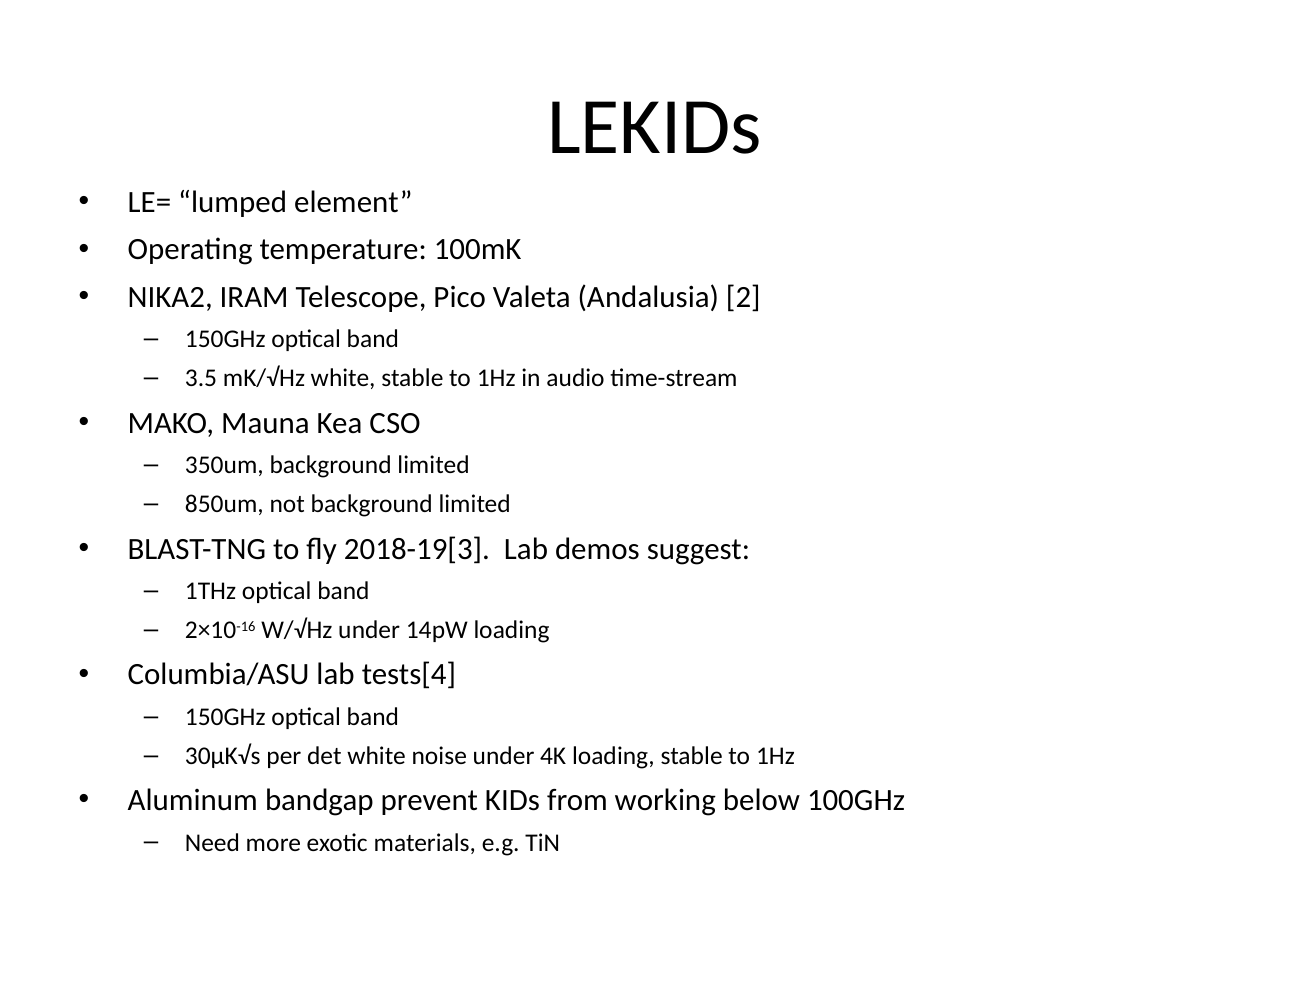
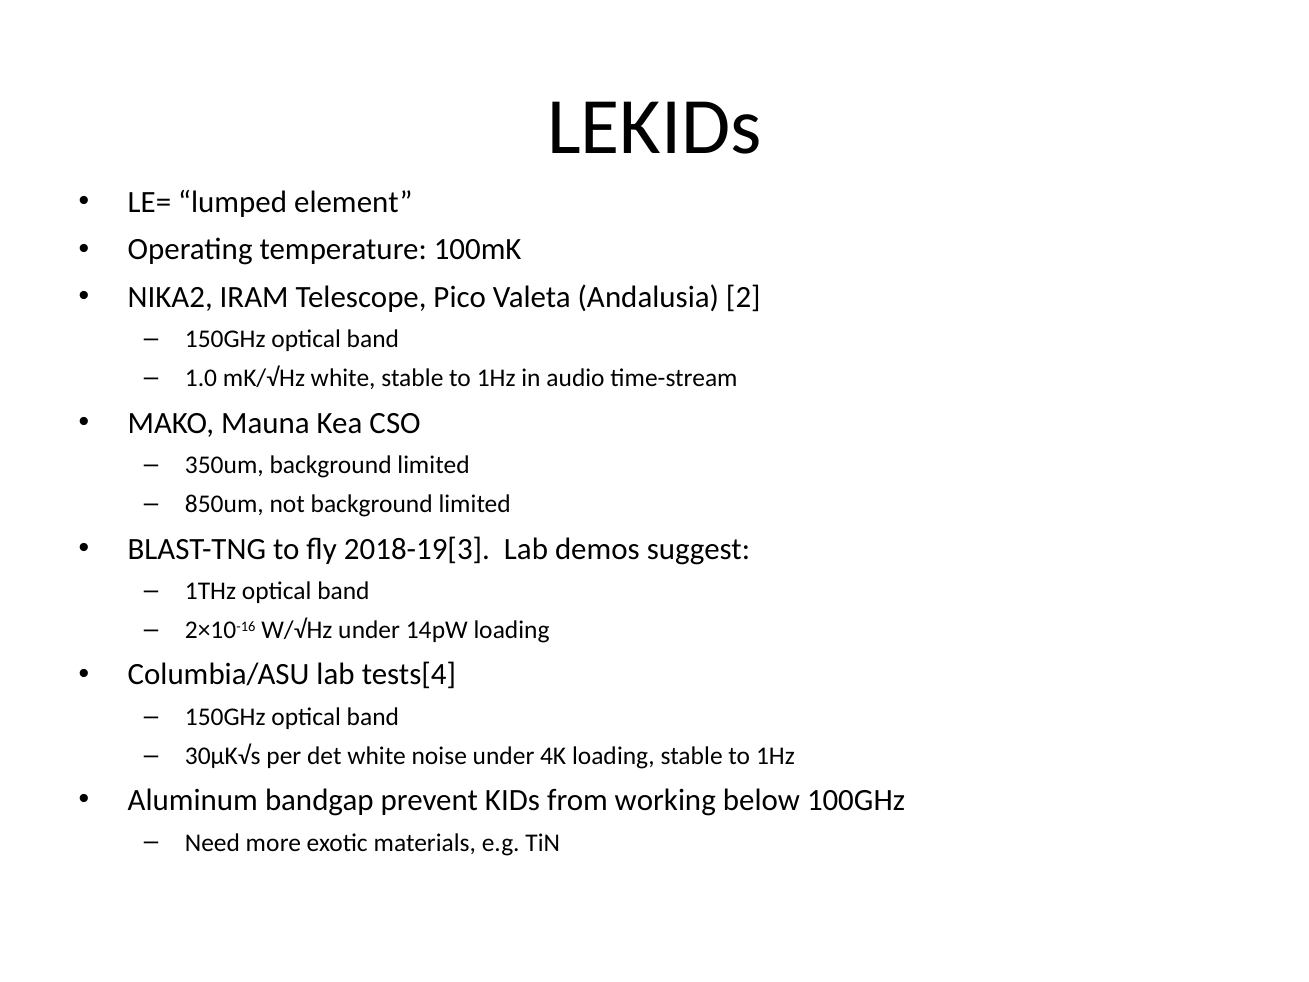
3.5: 3.5 -> 1.0
